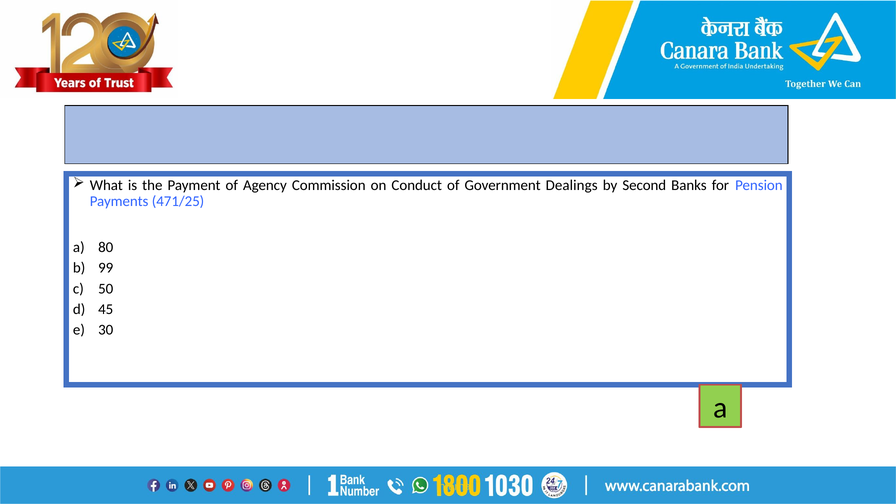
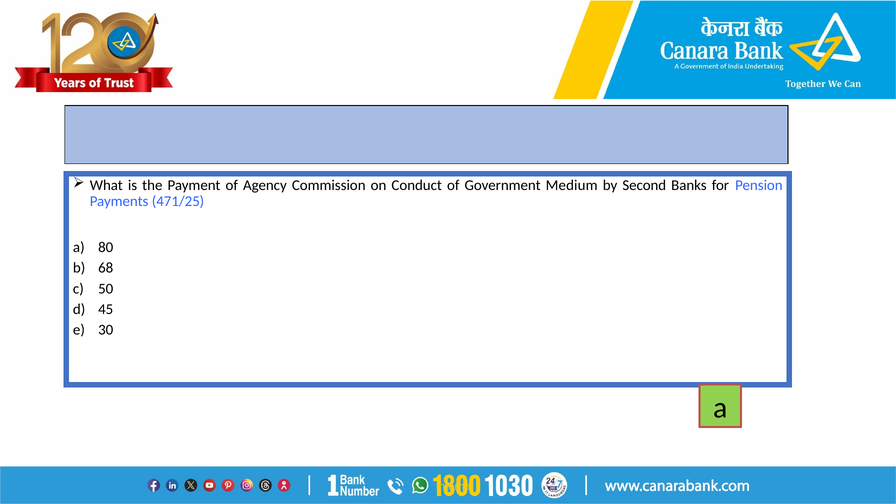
Dealings: Dealings -> Medium
99: 99 -> 68
